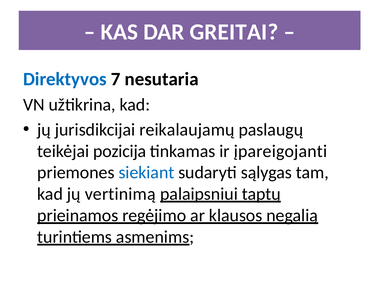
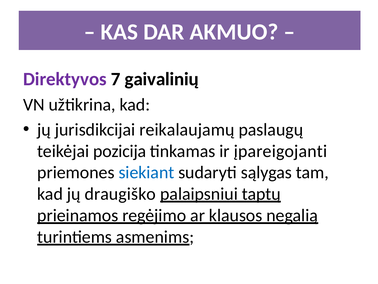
GREITAI: GREITAI -> AKMUO
Direktyvos colour: blue -> purple
nesutaria: nesutaria -> gaivalinių
vertinimą: vertinimą -> draugiško
